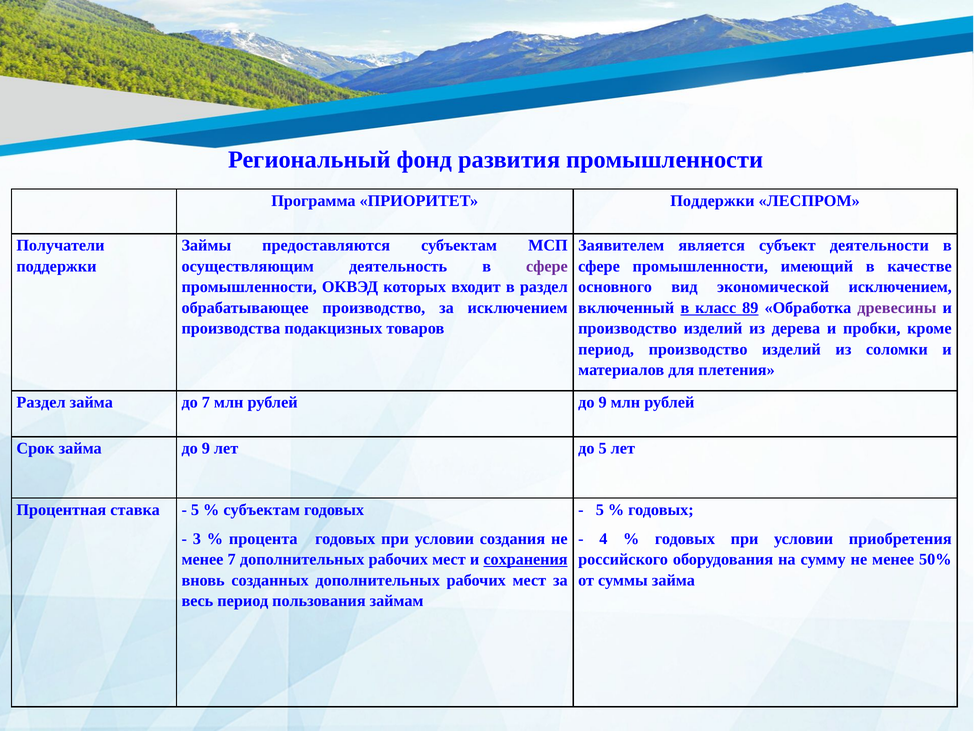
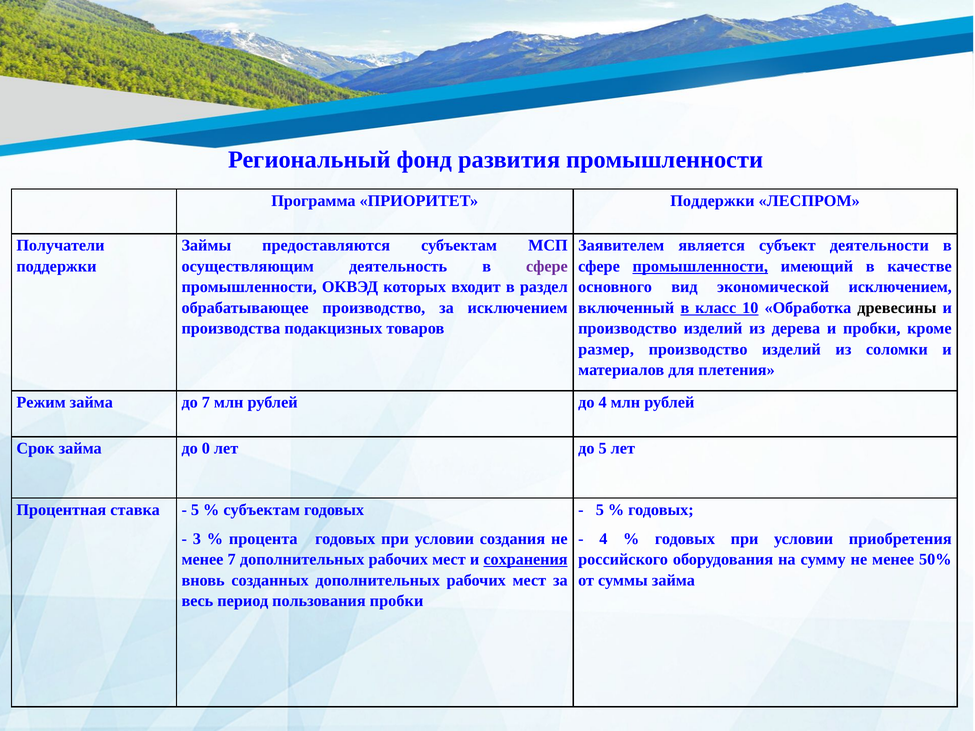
промышленности at (700, 266) underline: none -> present
89: 89 -> 10
древесины colour: purple -> black
период at (606, 349): период -> размер
Раздел at (41, 403): Раздел -> Режим
рублей до 9: 9 -> 4
займа до 9: 9 -> 0
пользования займам: займам -> пробки
